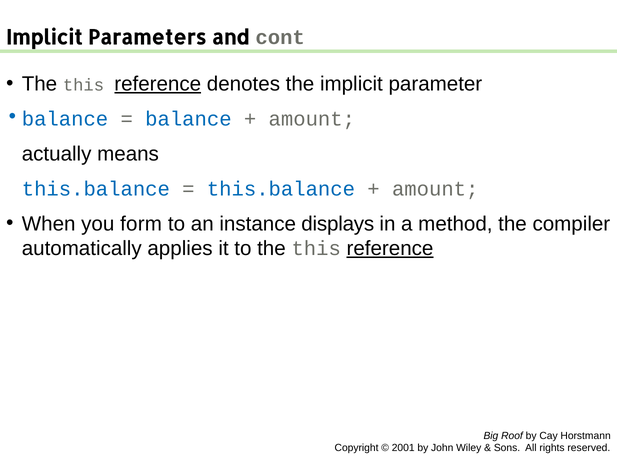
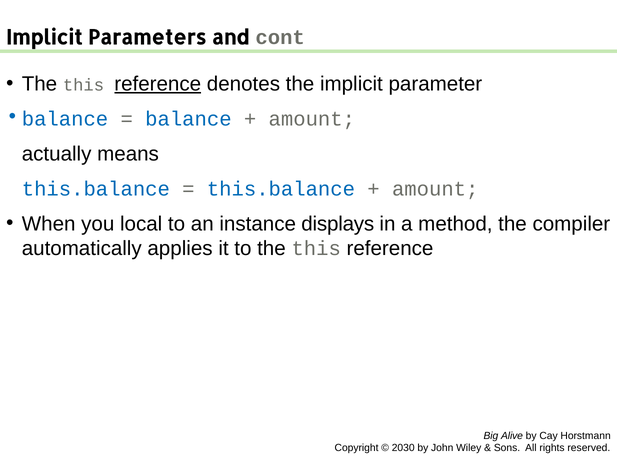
form: form -> local
reference at (390, 248) underline: present -> none
Roof: Roof -> Alive
2001: 2001 -> 2030
